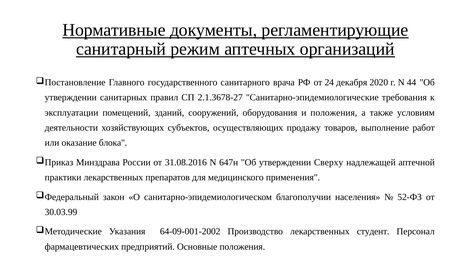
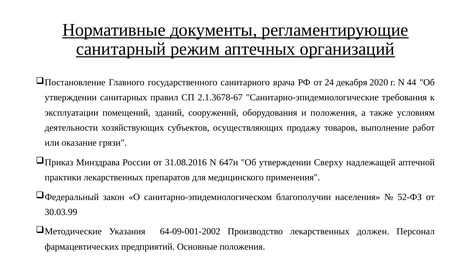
2.1.3678-27: 2.1.3678-27 -> 2.1.3678-67
блока: блока -> грязи
студент: студент -> должен
